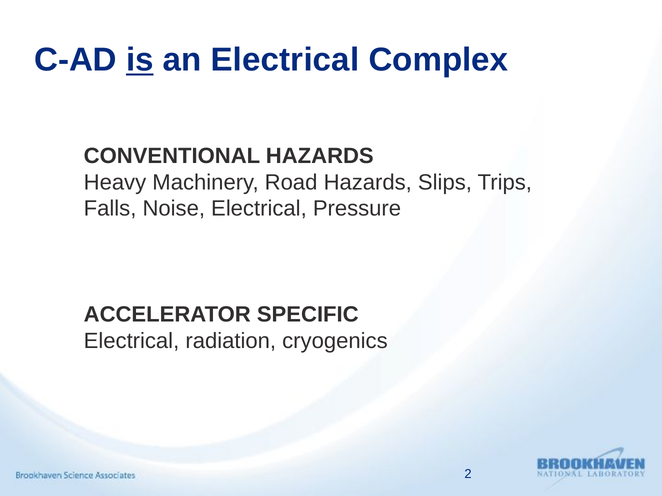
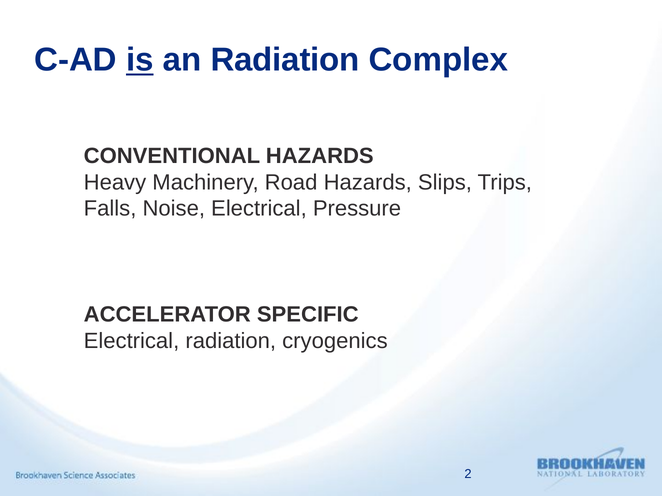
an Electrical: Electrical -> Radiation
